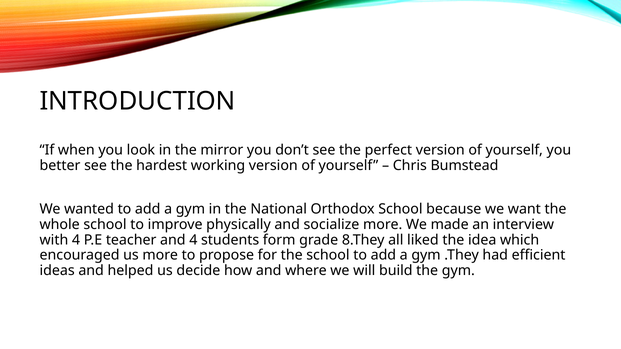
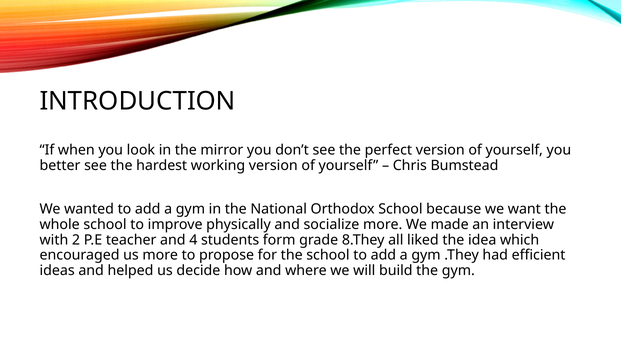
with 4: 4 -> 2
